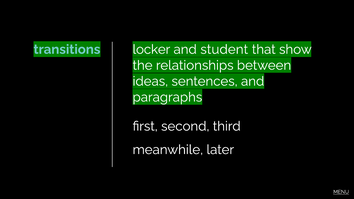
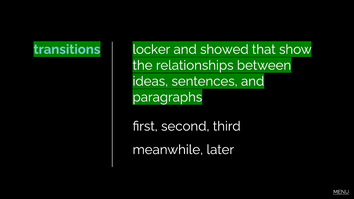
student: student -> showed
